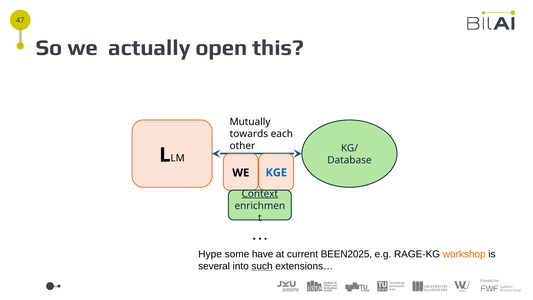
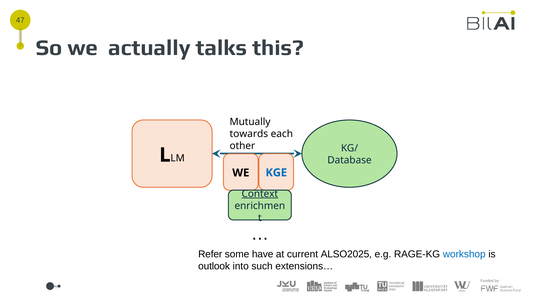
open: open -> talks
Hype: Hype -> Refer
BEEN2025: BEEN2025 -> ALSO2025
workshop colour: orange -> blue
several: several -> outlook
such underline: present -> none
